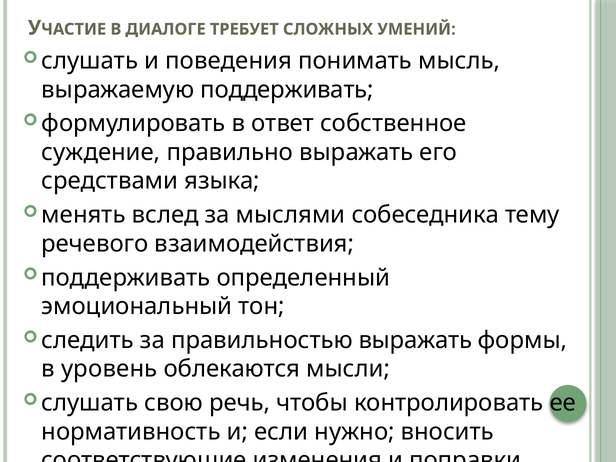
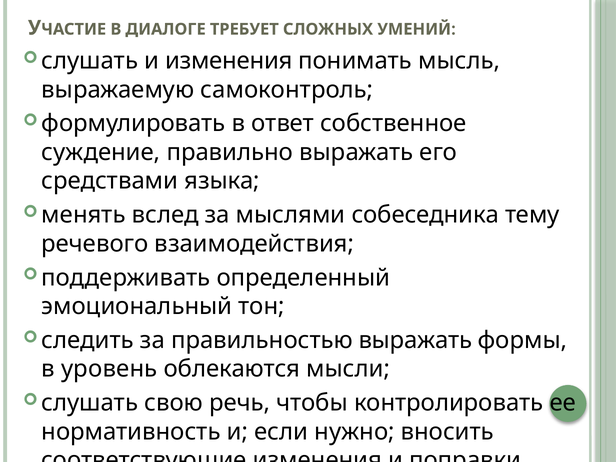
и поведения: поведения -> изменения
выражаемую поддерживать: поддерживать -> самоконтроль
